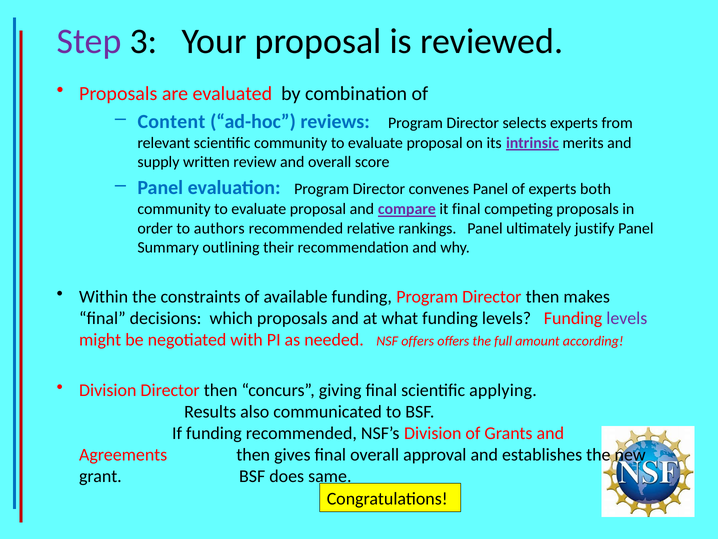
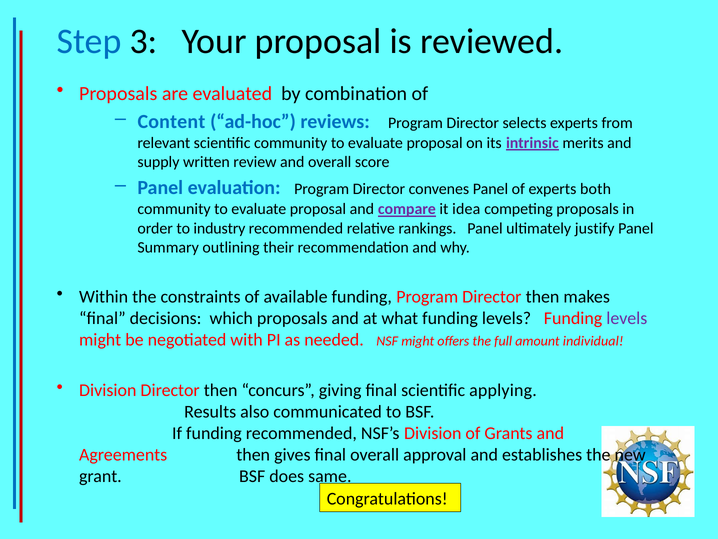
Step colour: purple -> blue
it final: final -> idea
authors: authors -> industry
NSF offers: offers -> might
according: according -> individual
